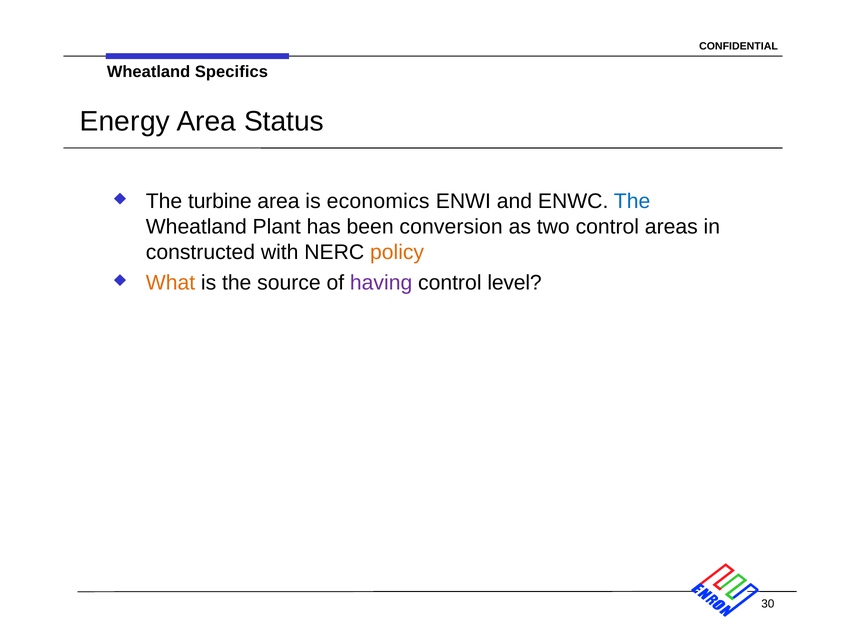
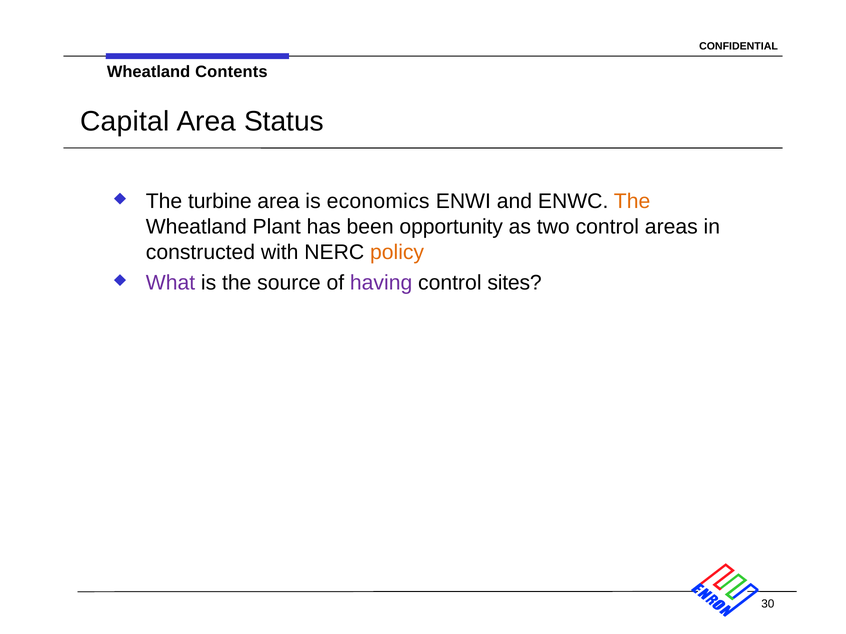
Specifics: Specifics -> Contents
Energy: Energy -> Capital
The at (632, 202) colour: blue -> orange
conversion: conversion -> opportunity
What colour: orange -> purple
level: level -> sites
